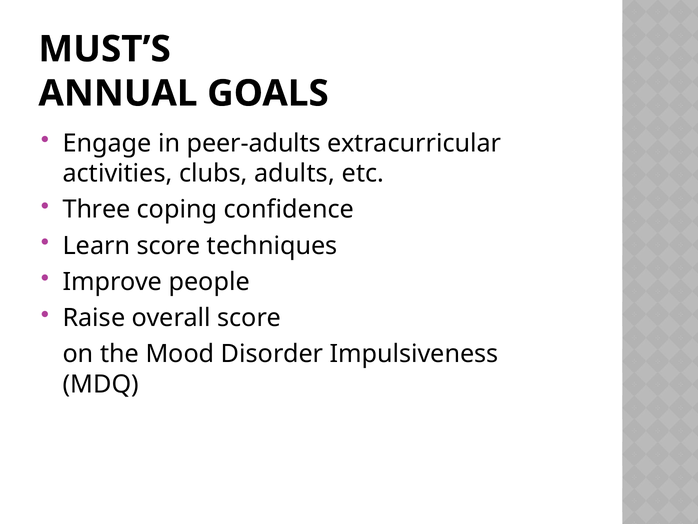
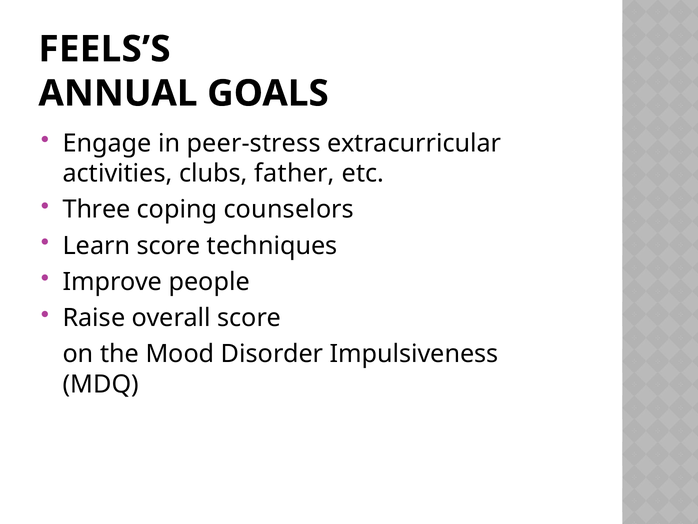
MUST’S: MUST’S -> FEELS’S
peer-adults: peer-adults -> peer-stress
adults: adults -> father
confidence: confidence -> counselors
